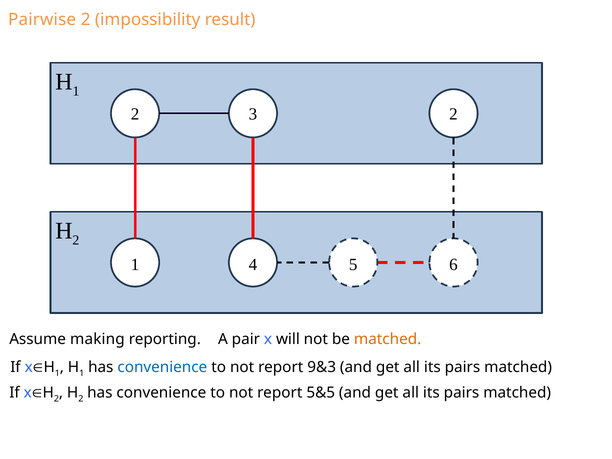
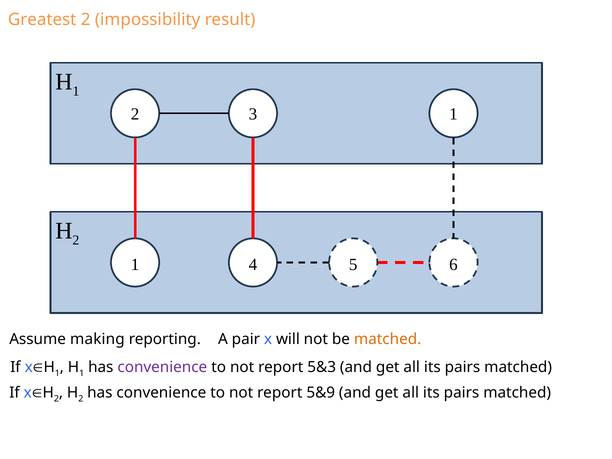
Pairwise: Pairwise -> Greatest
3 2: 2 -> 1
convenience at (162, 367) colour: blue -> purple
9&3: 9&3 -> 5&3
5&5: 5&5 -> 5&9
